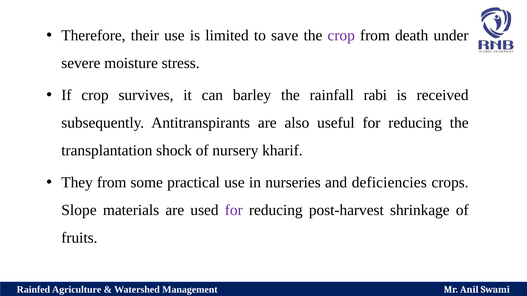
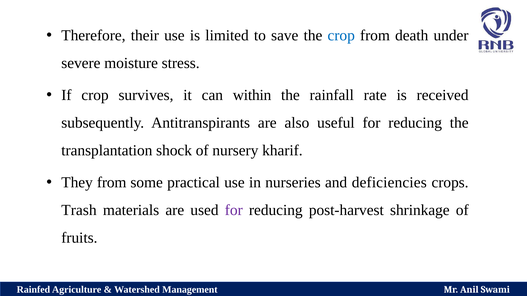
crop at (341, 36) colour: purple -> blue
barley: barley -> within
rabi: rabi -> rate
Slope: Slope -> Trash
